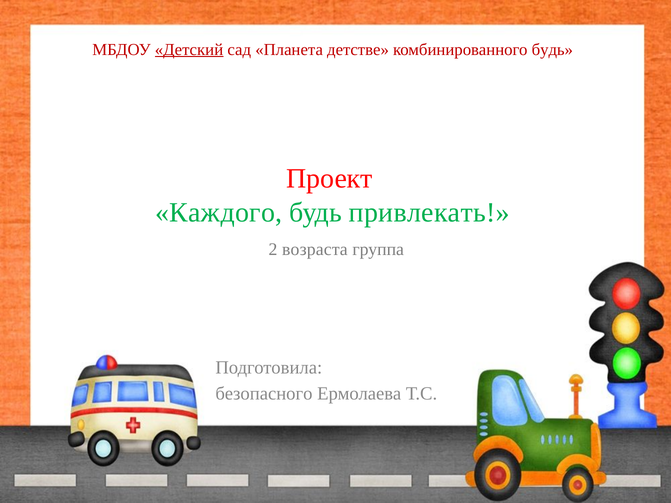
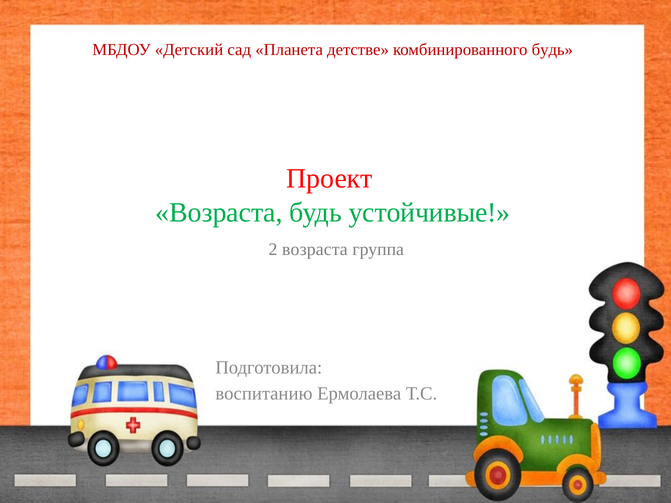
Детский underline: present -> none
Каждого at (219, 212): Каждого -> Возраста
привлекать: привлекать -> устойчивые
безопасного: безопасного -> воспитанию
